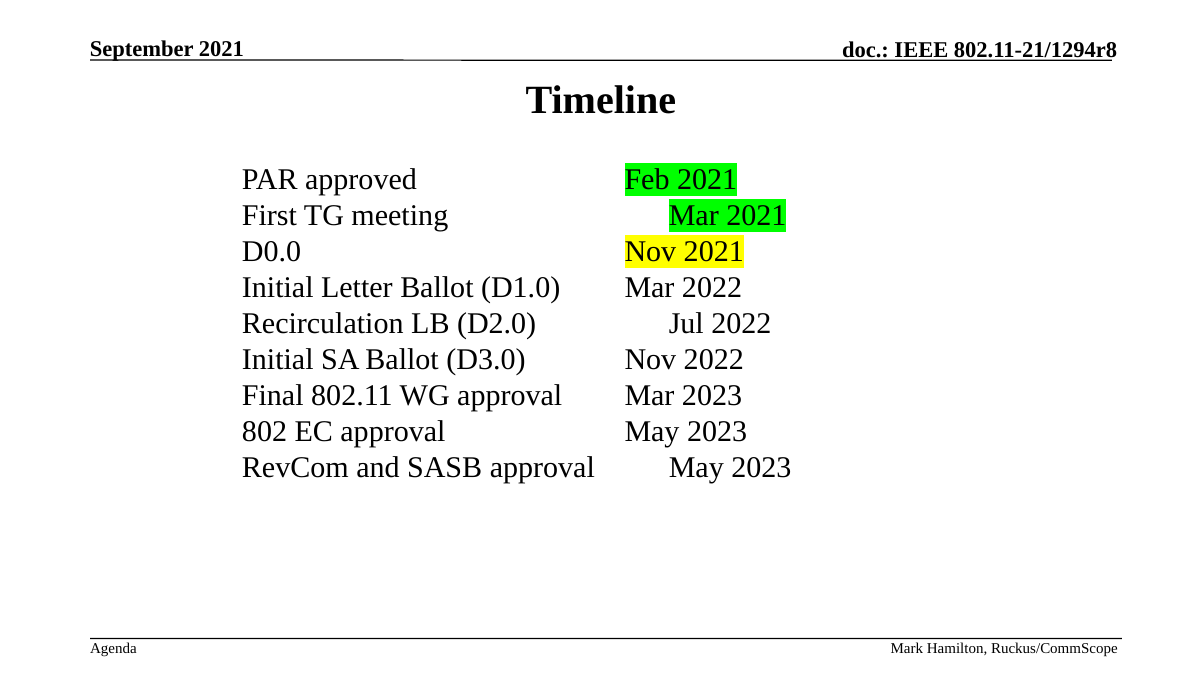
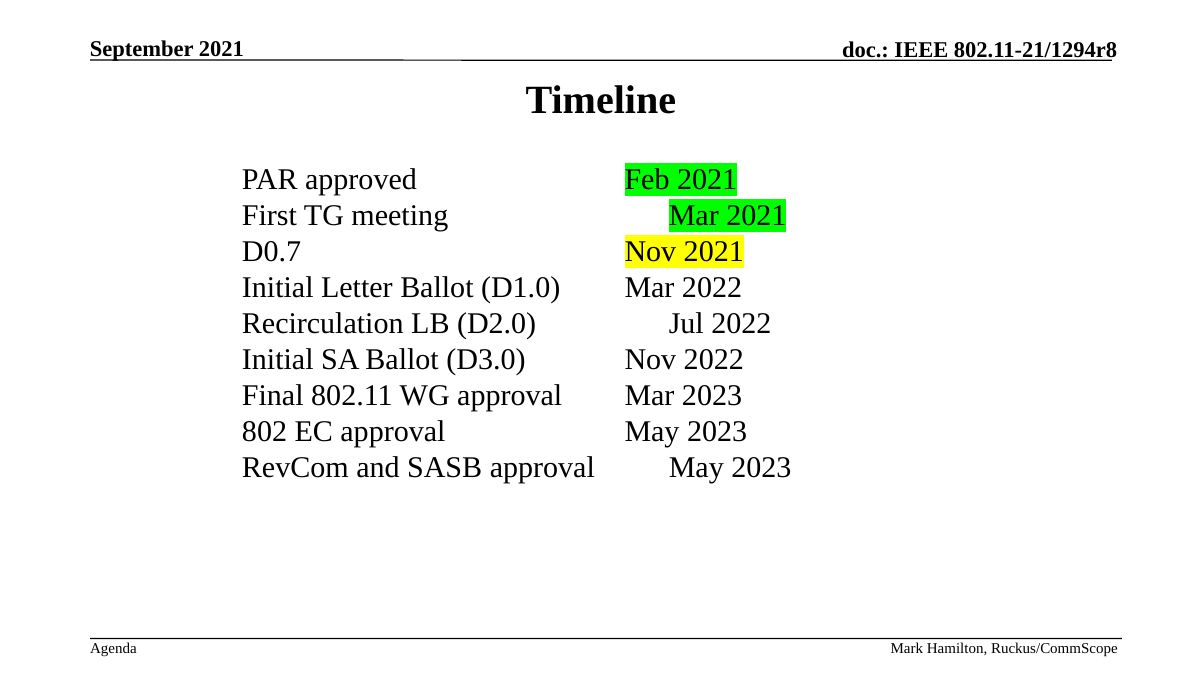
D0.0: D0.0 -> D0.7
